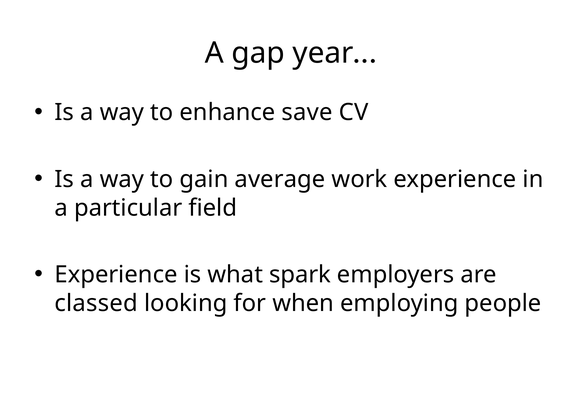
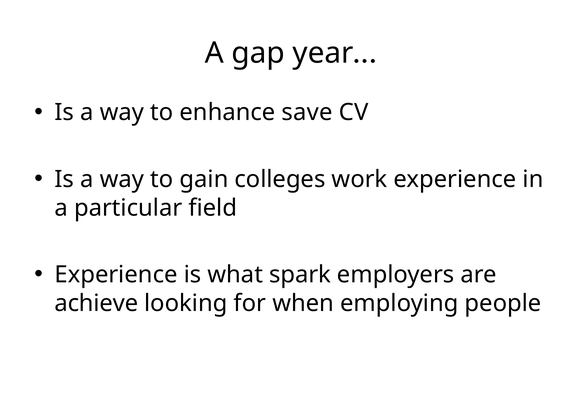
average: average -> colleges
classed: classed -> achieve
